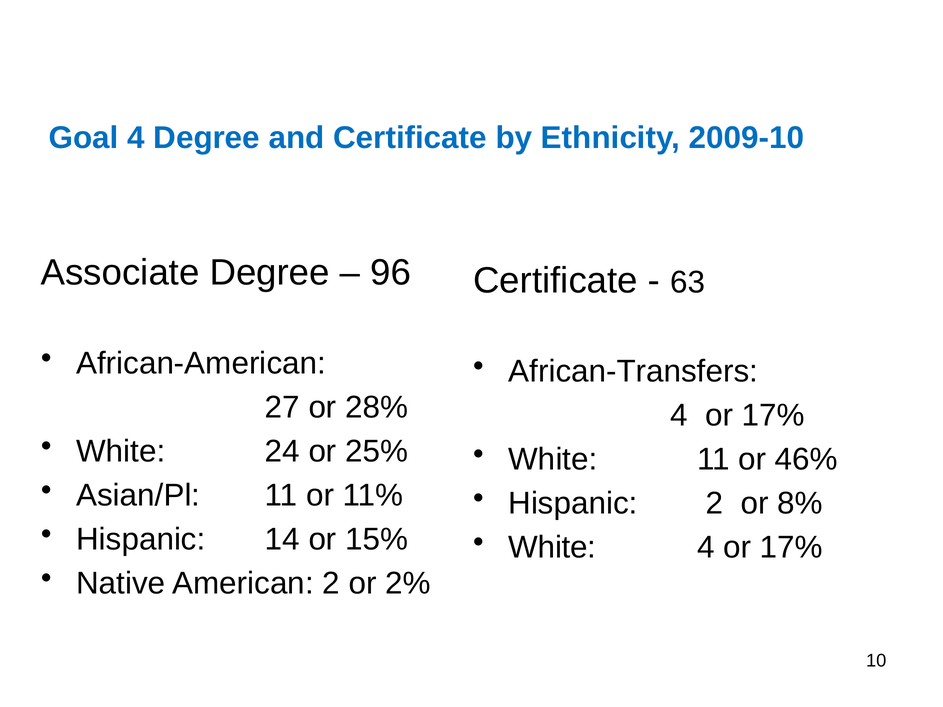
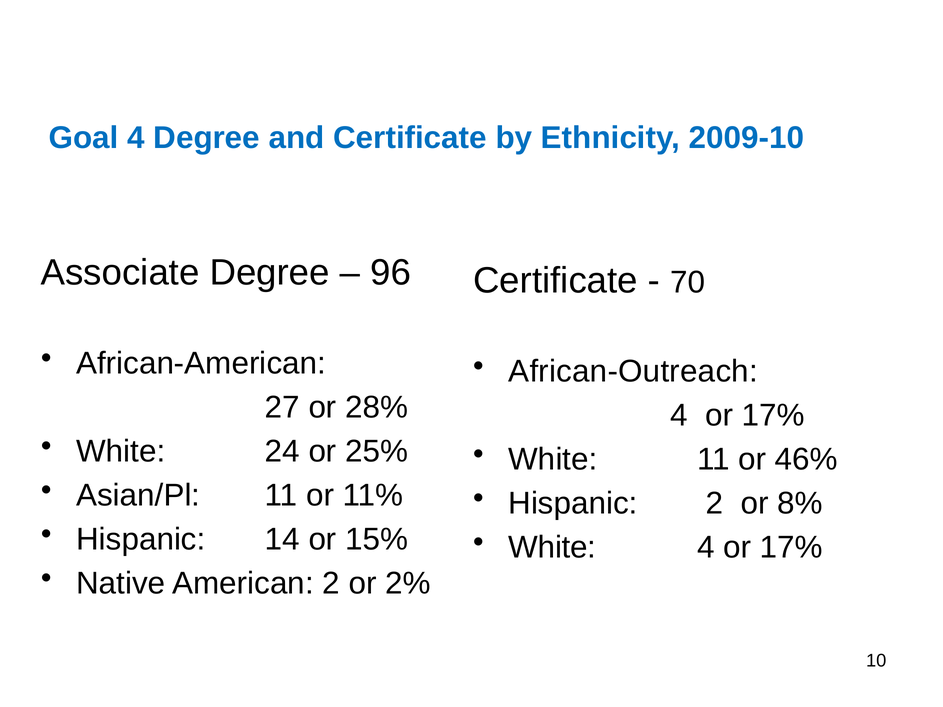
63: 63 -> 70
African-Transfers: African-Transfers -> African-Outreach
